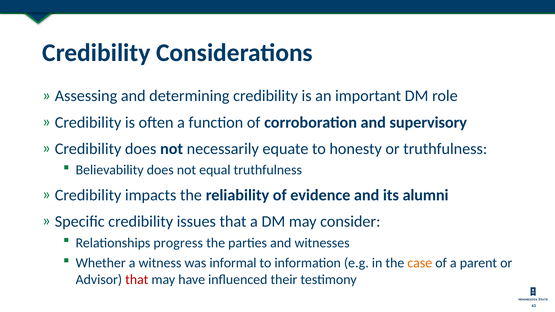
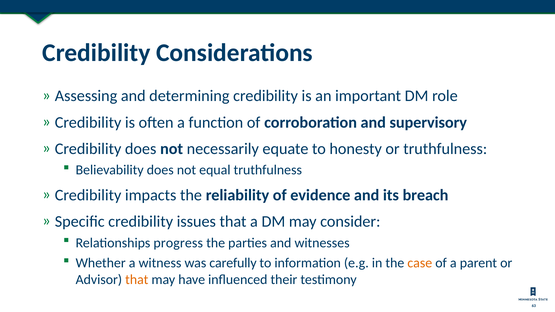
alumni: alumni -> breach
informal: informal -> carefully
that at (137, 280) colour: red -> orange
